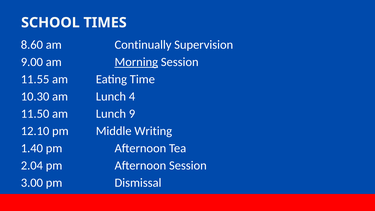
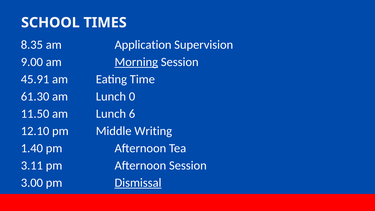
8.60: 8.60 -> 8.35
Continually: Continually -> Application
11.55: 11.55 -> 45.91
10.30: 10.30 -> 61.30
4: 4 -> 0
9: 9 -> 6
2.04: 2.04 -> 3.11
Dismissal underline: none -> present
